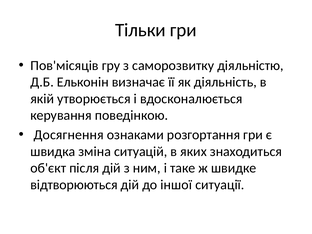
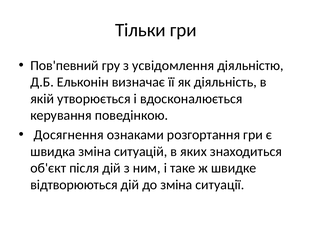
Пов'місяців: Пов'місяців -> Пов'певний
саморозвитку: саморозвитку -> усвідомлення
до іншої: іншої -> зміна
